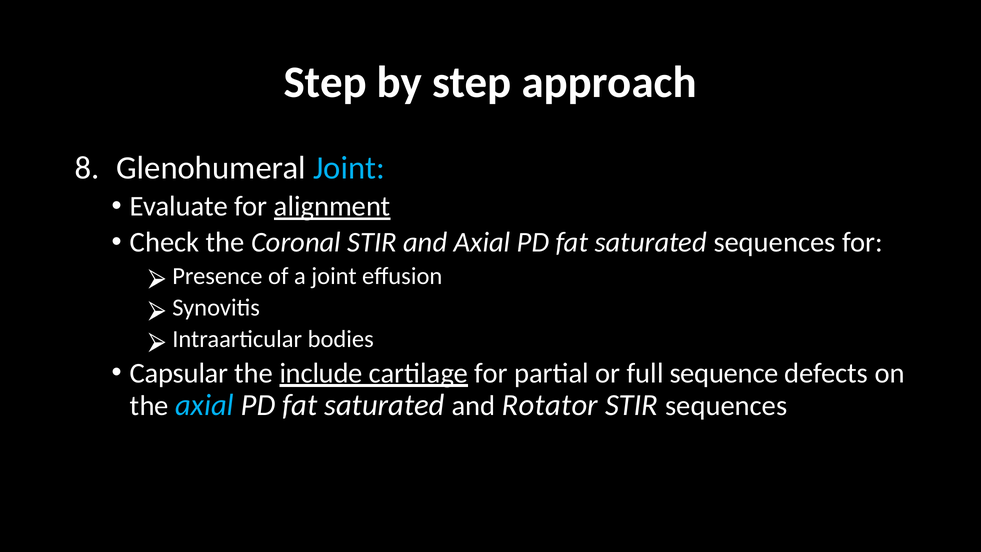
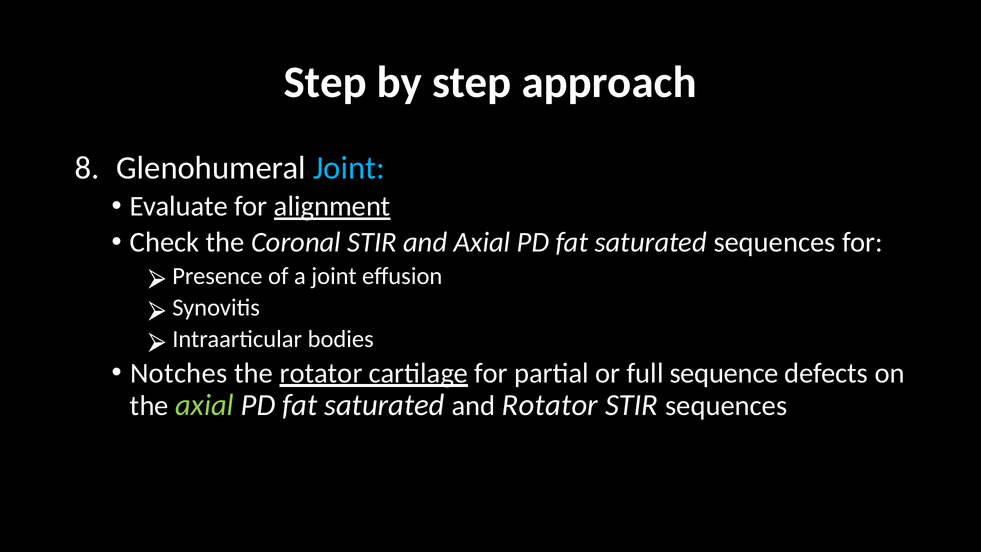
Capsular: Capsular -> Notches
the include: include -> rotator
axial at (205, 405) colour: light blue -> light green
